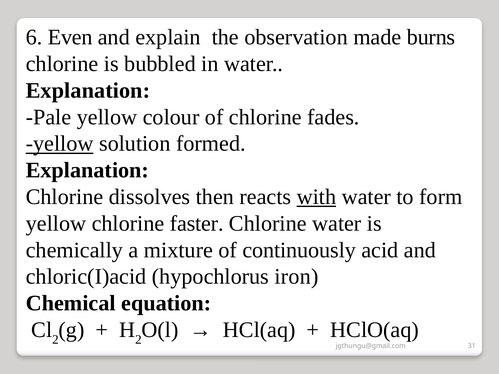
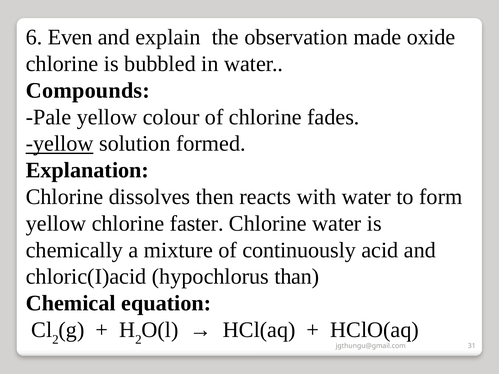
burns: burns -> oxide
Explanation at (88, 91): Explanation -> Compounds
with underline: present -> none
iron: iron -> than
